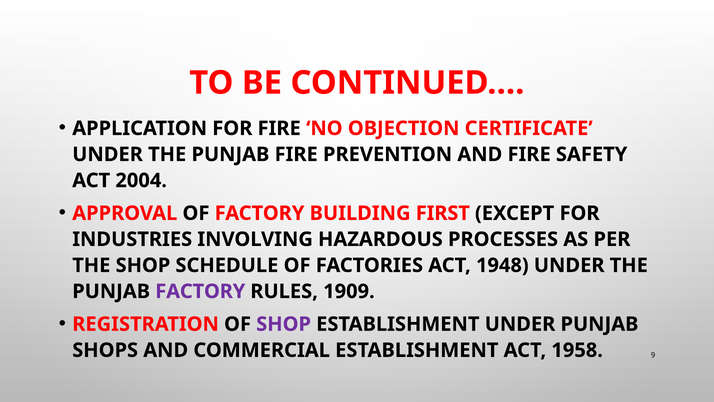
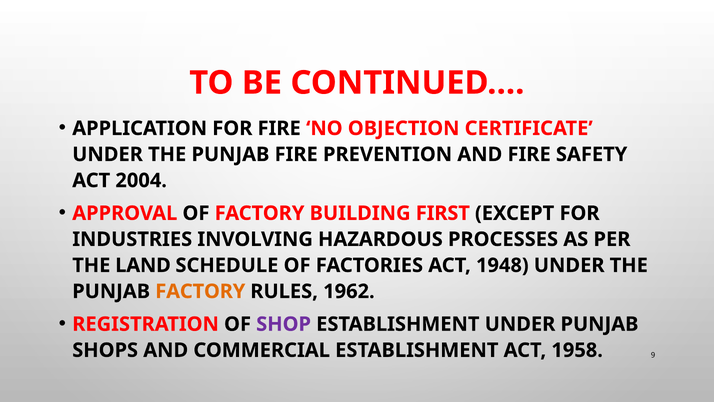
THE SHOP: SHOP -> LAND
FACTORY at (200, 291) colour: purple -> orange
1909: 1909 -> 1962
